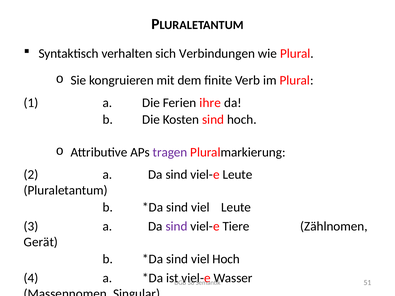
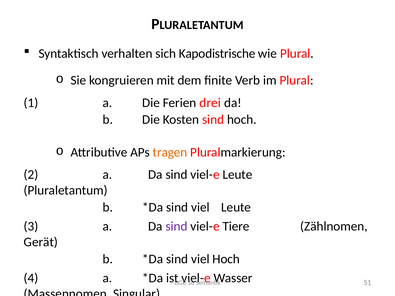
Verbindungen: Verbindungen -> Kapodistrische
ihre: ihre -> drei
tragen colour: purple -> orange
